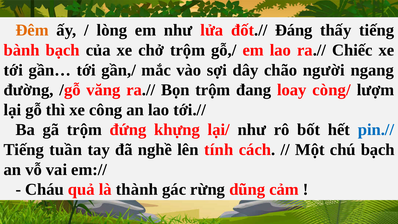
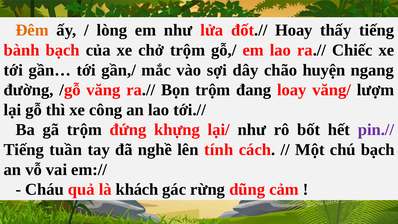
Đáng: Đáng -> Hoay
người: người -> huyện
còng/: còng/ -> văng/
pin.// colour: blue -> purple
thành: thành -> khách
